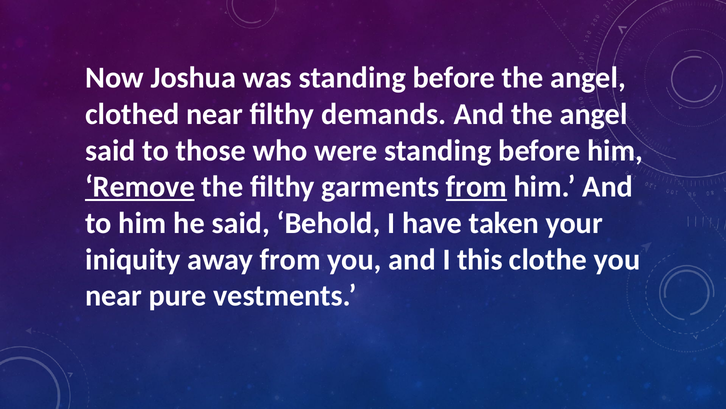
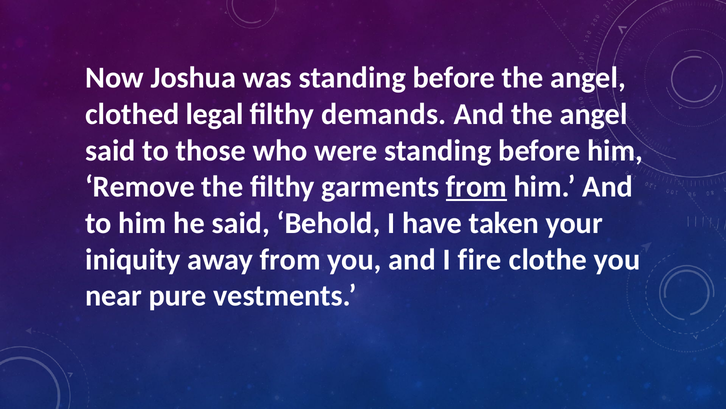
clothed near: near -> legal
Remove underline: present -> none
this: this -> fire
